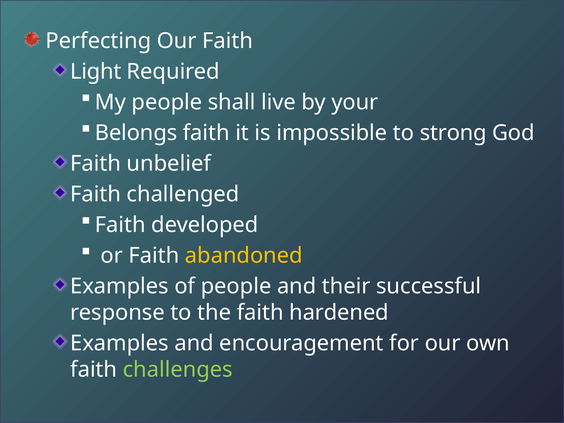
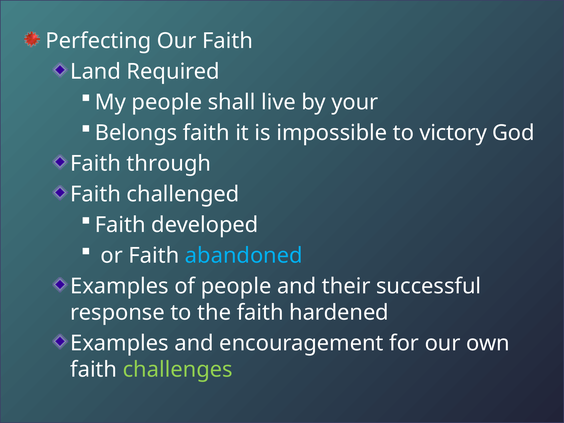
Light: Light -> Land
strong: strong -> victory
unbelief: unbelief -> through
abandoned colour: yellow -> light blue
